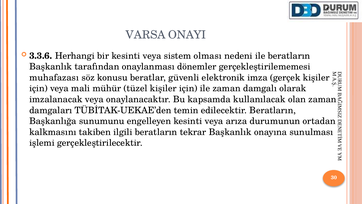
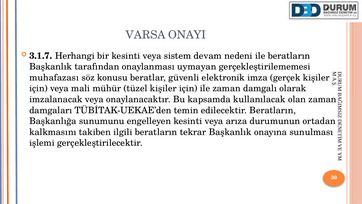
3.3.6: 3.3.6 -> 3.1.7
olması: olması -> devam
dönemler: dönemler -> uymayan
